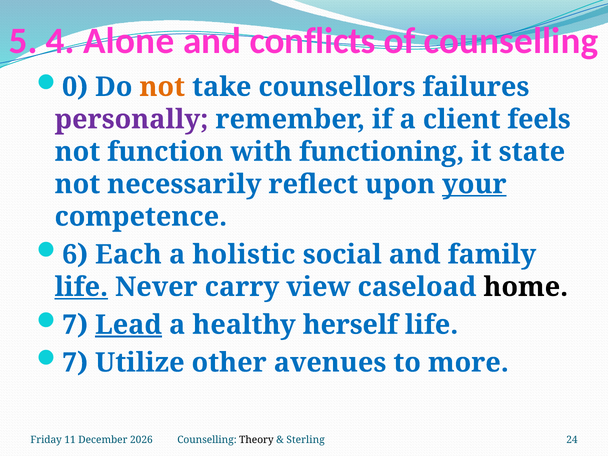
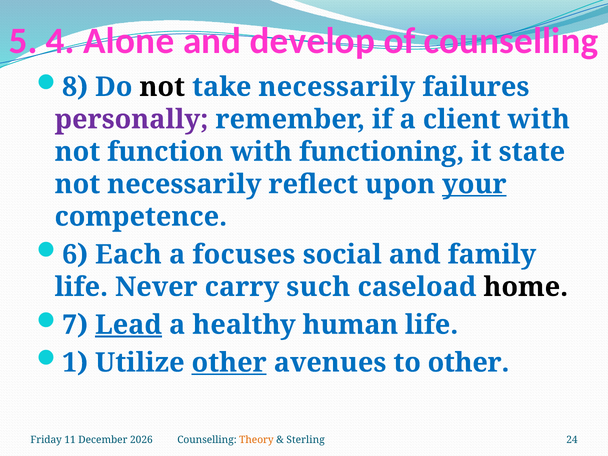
conflicts: conflicts -> develop
0: 0 -> 8
not at (162, 87) colour: orange -> black
take counsellors: counsellors -> necessarily
client feels: feels -> with
holistic: holistic -> focuses
life at (81, 287) underline: present -> none
view: view -> such
herself: herself -> human
7 at (75, 363): 7 -> 1
other at (229, 363) underline: none -> present
to more: more -> other
Theory colour: black -> orange
